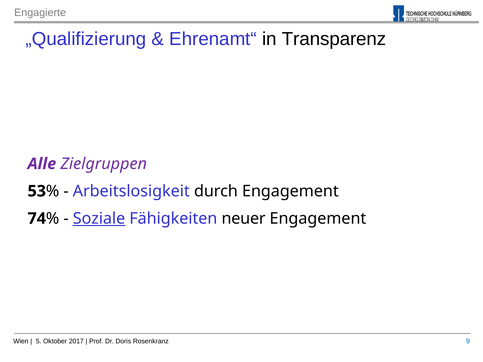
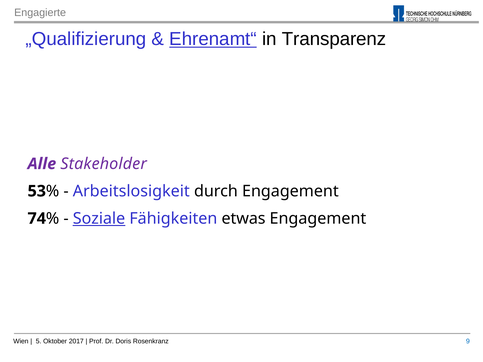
Ehrenamt“ underline: none -> present
Zielgruppen: Zielgruppen -> Stakeholder
neuer: neuer -> etwas
